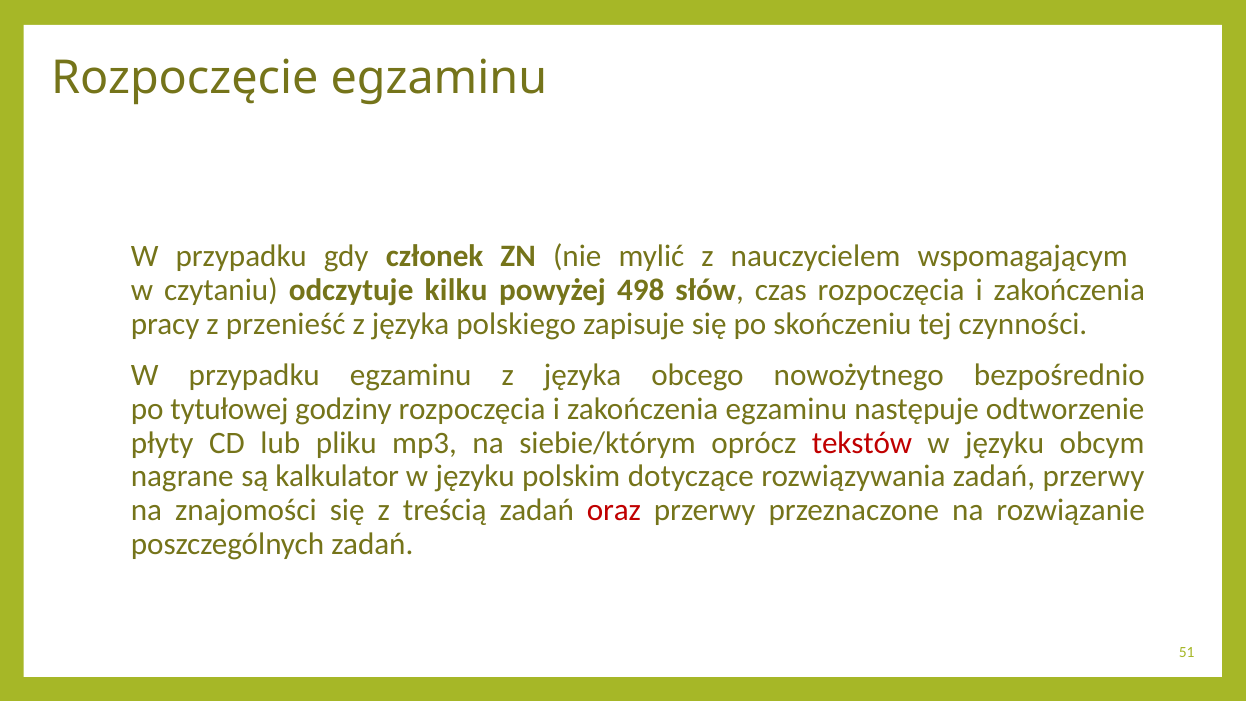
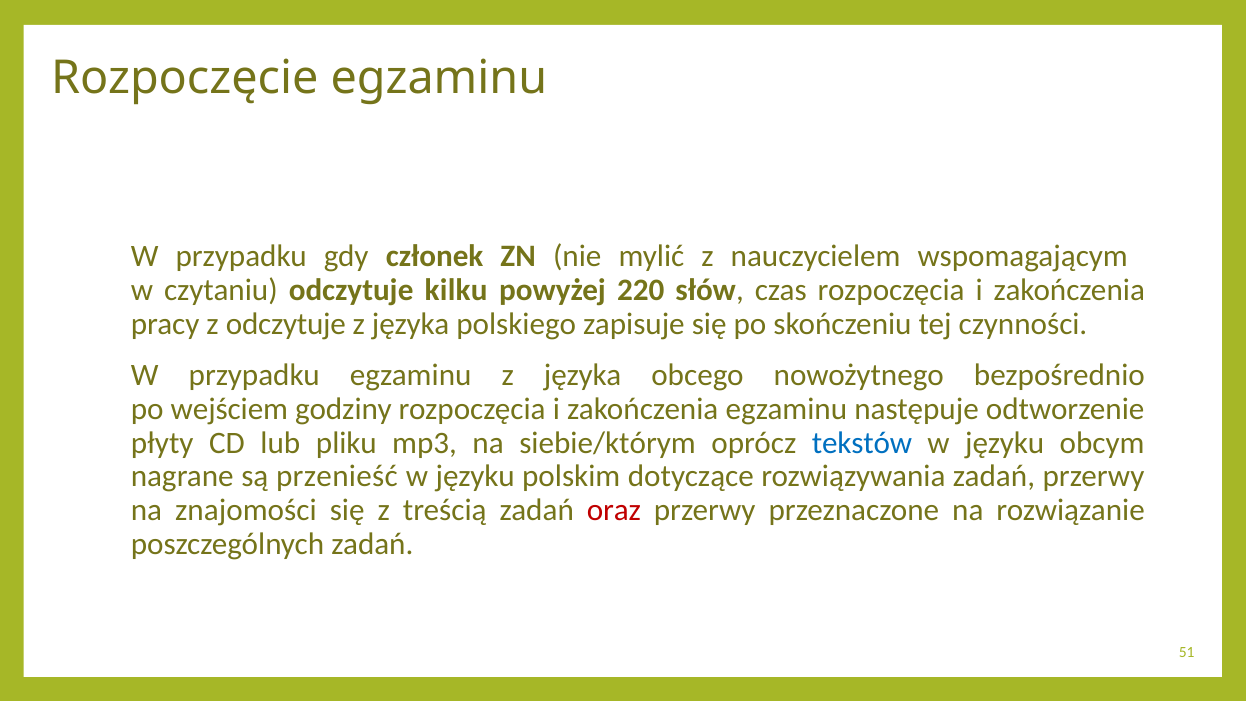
498: 498 -> 220
z przenieść: przenieść -> odczytuje
tytułowej: tytułowej -> wejściem
tekstów colour: red -> blue
kalkulator: kalkulator -> przenieść
